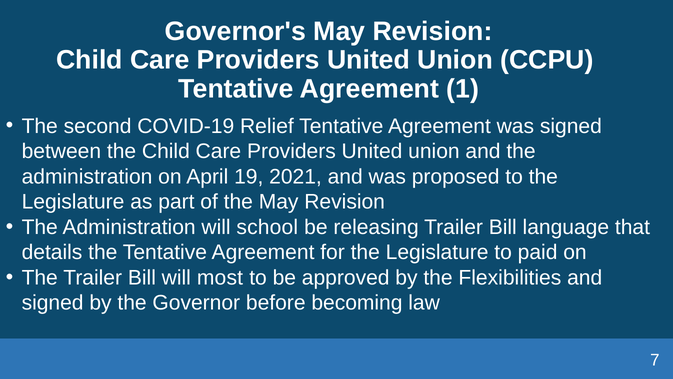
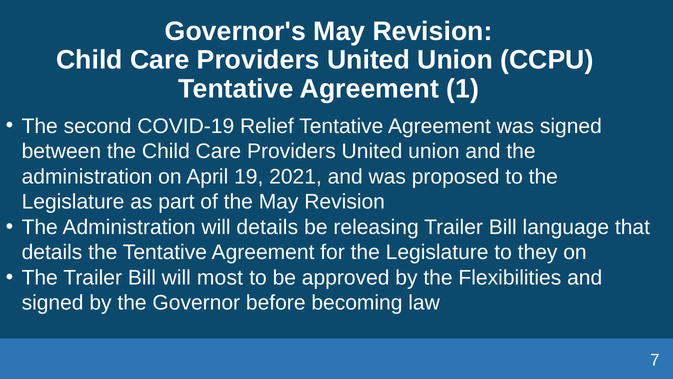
will school: school -> details
paid: paid -> they
